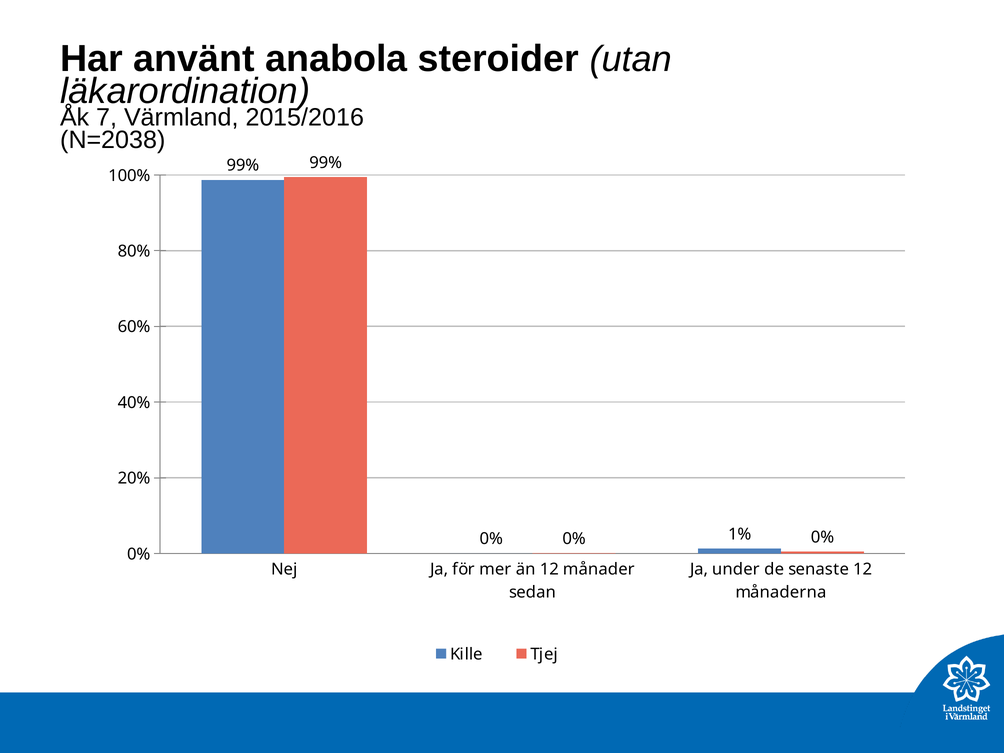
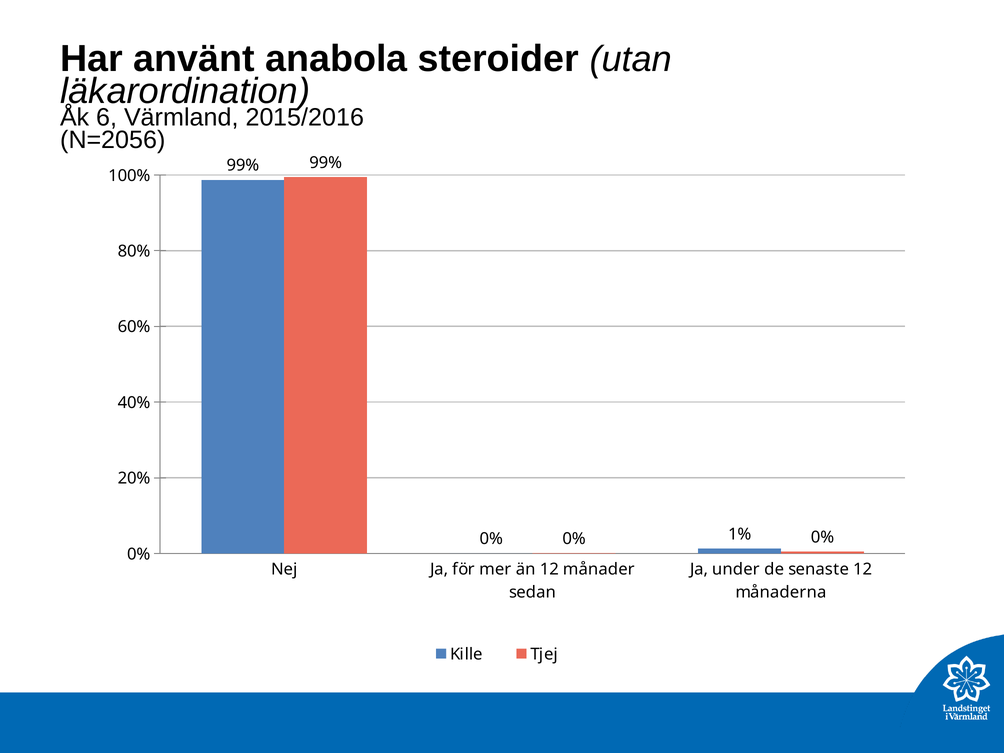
7: 7 -> 6
N=2038: N=2038 -> N=2056
